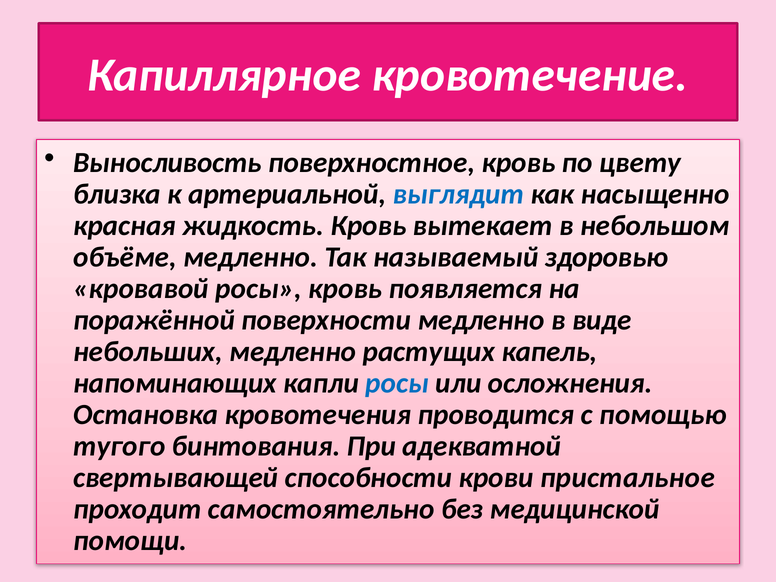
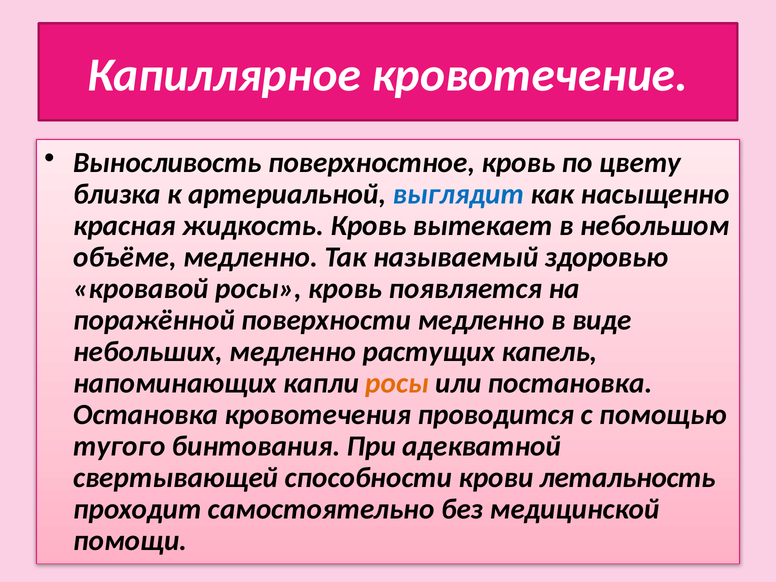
росы at (397, 383) colour: blue -> orange
осложнения: осложнения -> постановка
пристальное: пристальное -> летальность
